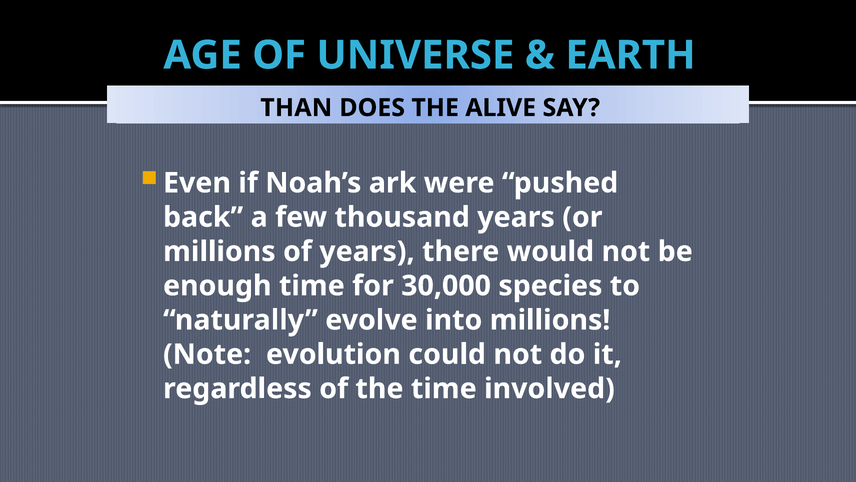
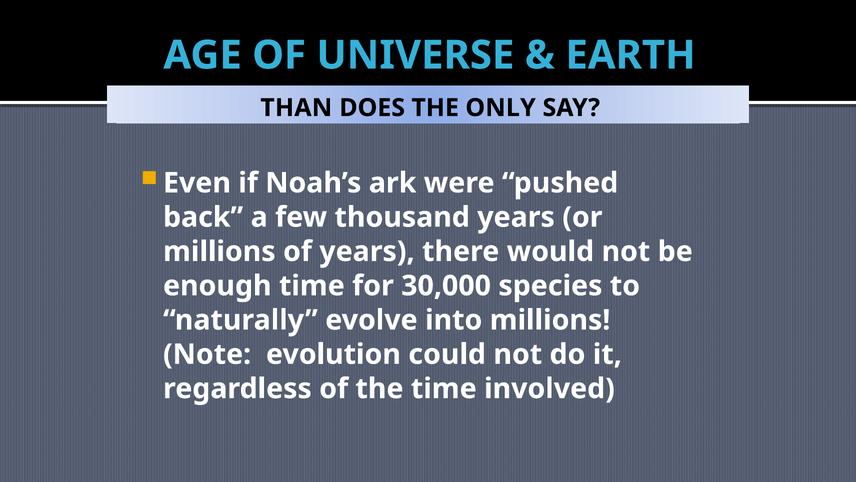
ALIVE: ALIVE -> ONLY
